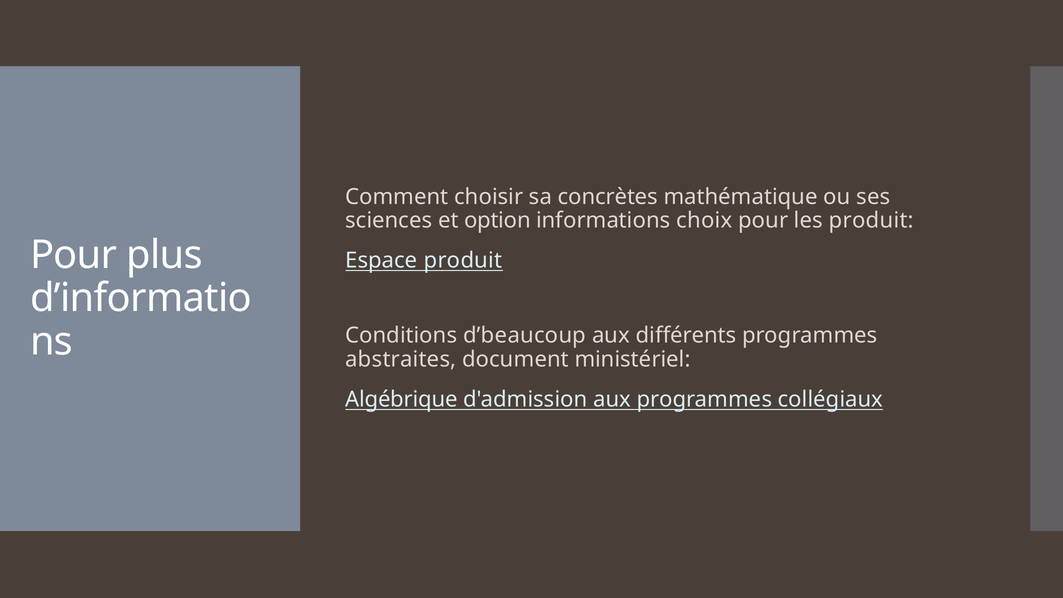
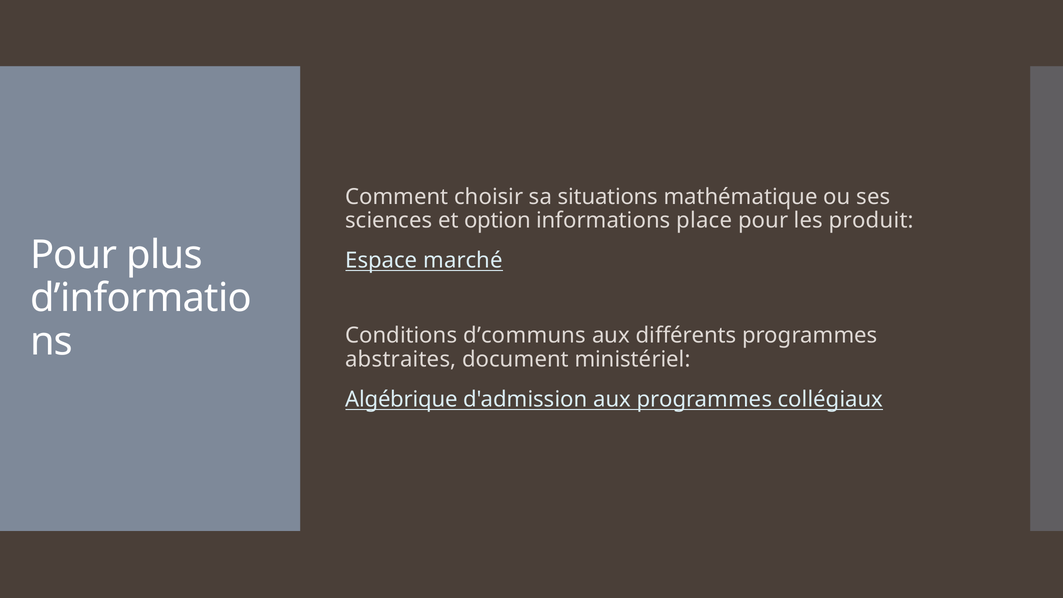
concrètes: concrètes -> situations
choix: choix -> place
Espace produit: produit -> marché
d’beaucoup: d’beaucoup -> d’communs
